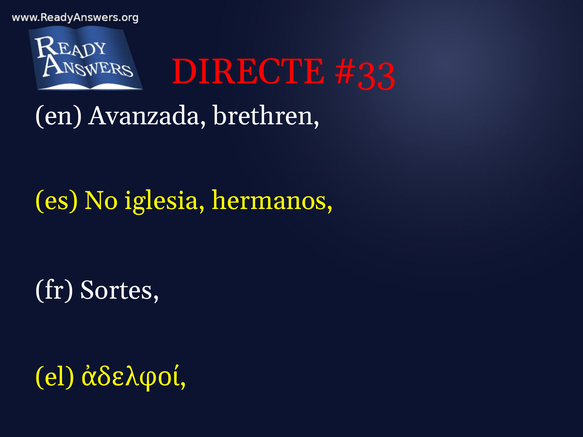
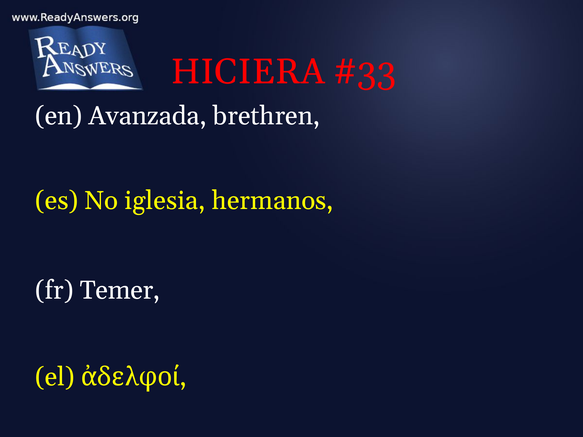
DIRECTE: DIRECTE -> HICIERA
Sortes: Sortes -> Temer
